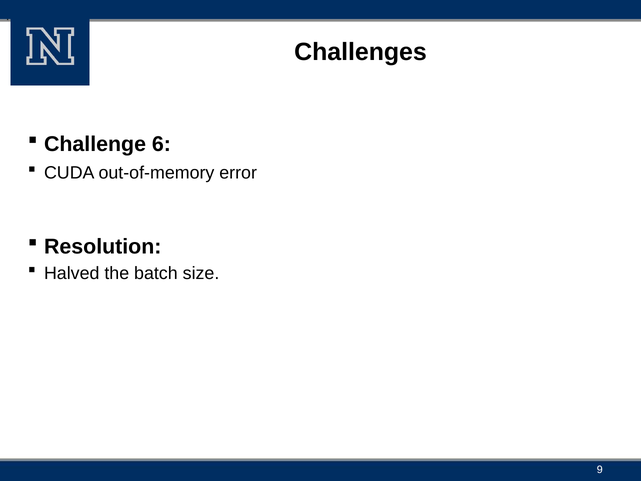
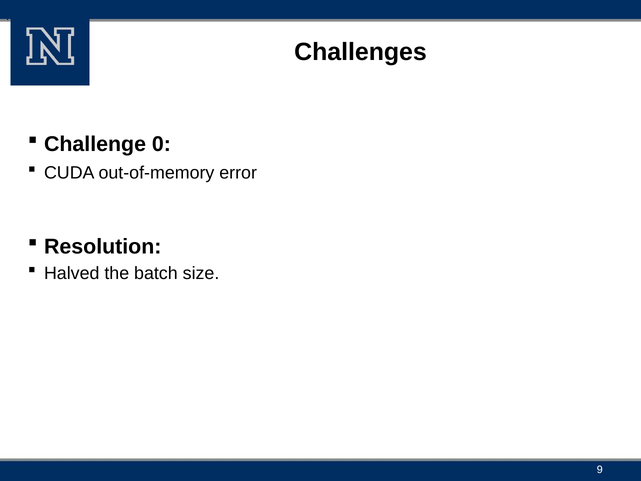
6: 6 -> 0
